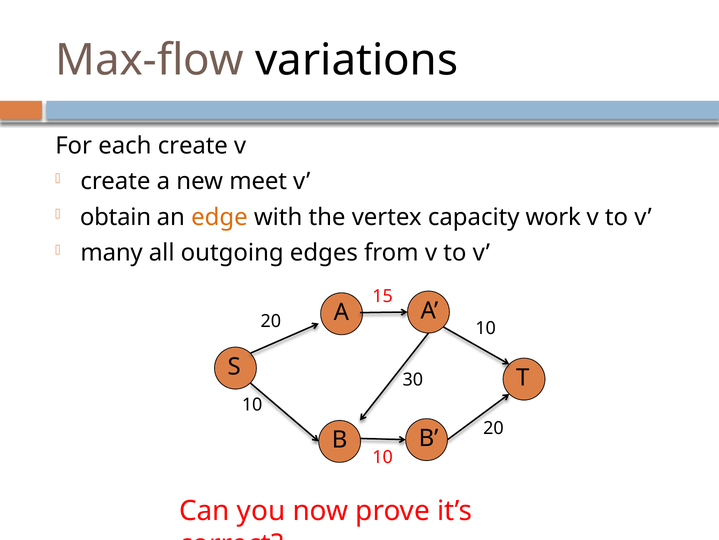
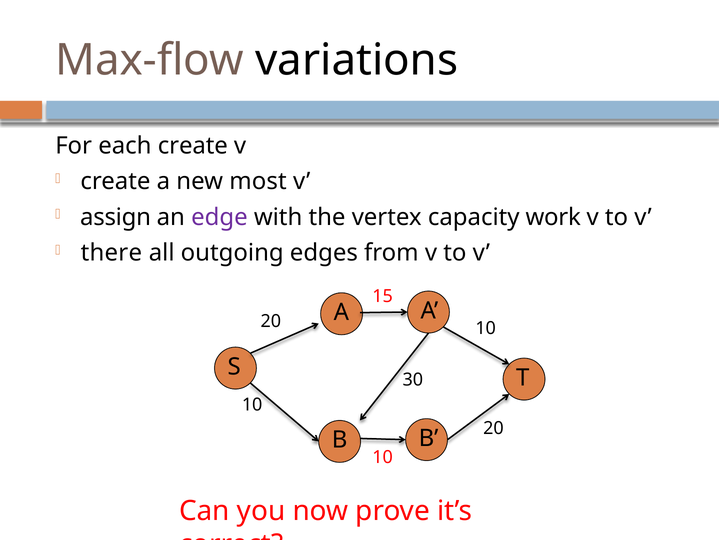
meet: meet -> most
obtain: obtain -> assign
edge colour: orange -> purple
many: many -> there
